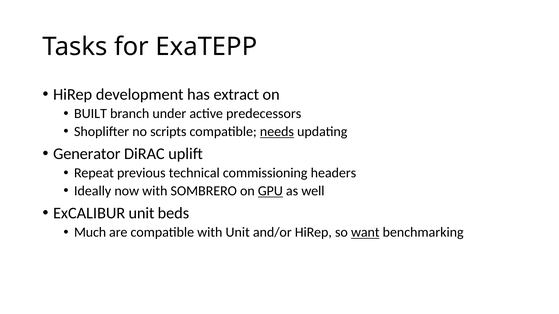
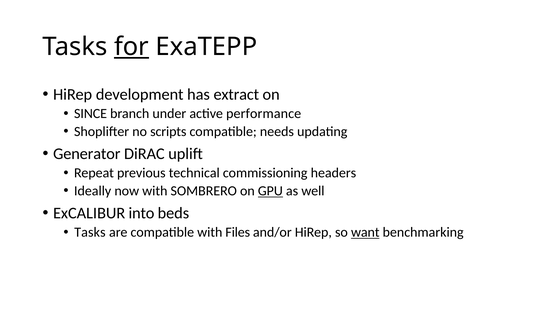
for underline: none -> present
BUILT: BUILT -> SINCE
predecessors: predecessors -> performance
needs underline: present -> none
ExCALIBUR unit: unit -> into
Much at (90, 233): Much -> Tasks
with Unit: Unit -> Files
